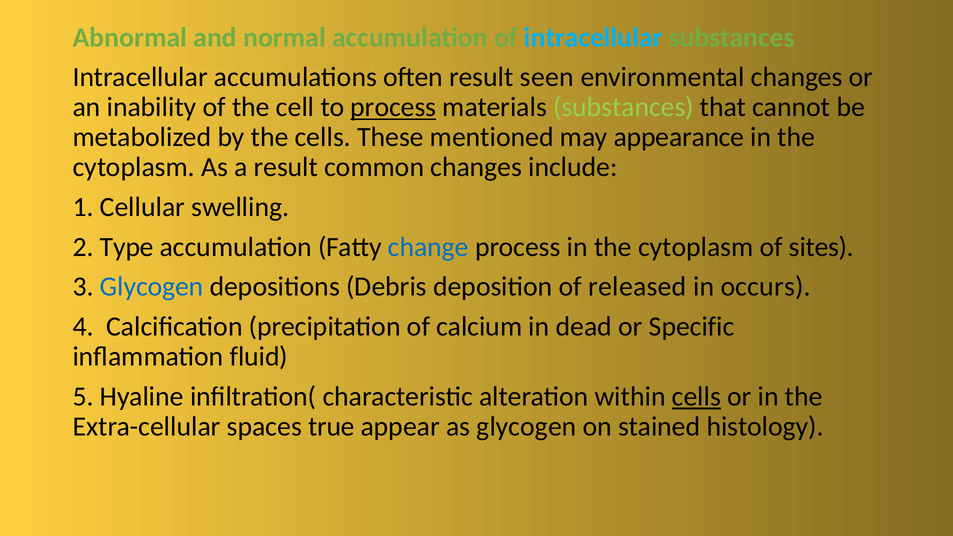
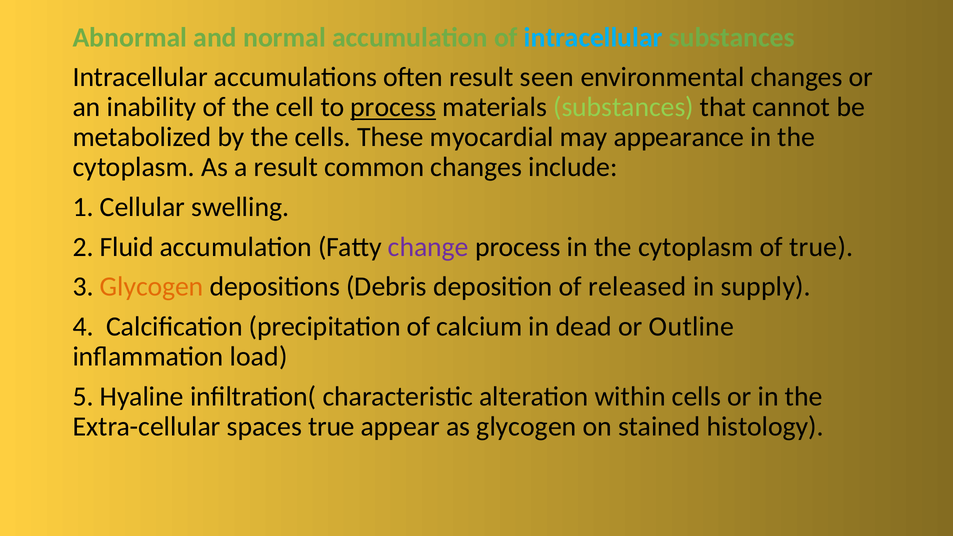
mentioned: mentioned -> myocardial
Type: Type -> Fluid
change colour: blue -> purple
of sites: sites -> true
Glycogen at (152, 287) colour: blue -> orange
occurs: occurs -> supply
Specific: Specific -> Outline
fluid: fluid -> load
cells at (696, 397) underline: present -> none
